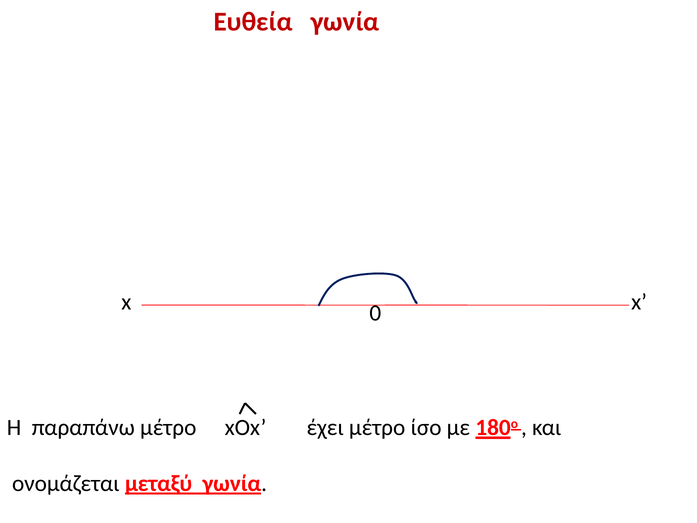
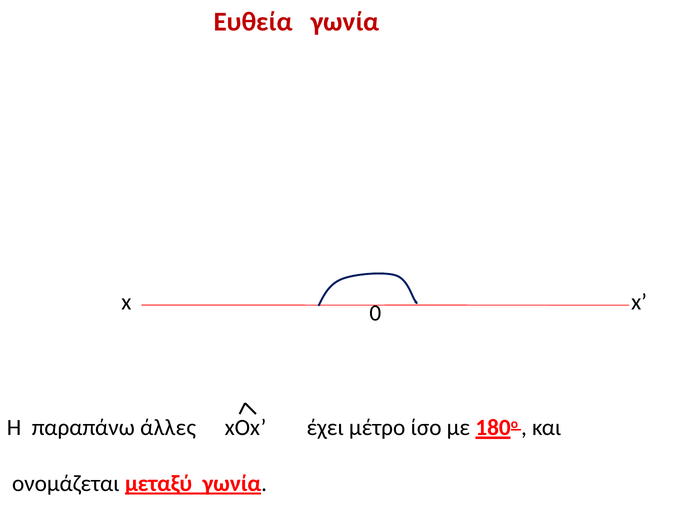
παραπάνω μέτρο: μέτρο -> άλλες
